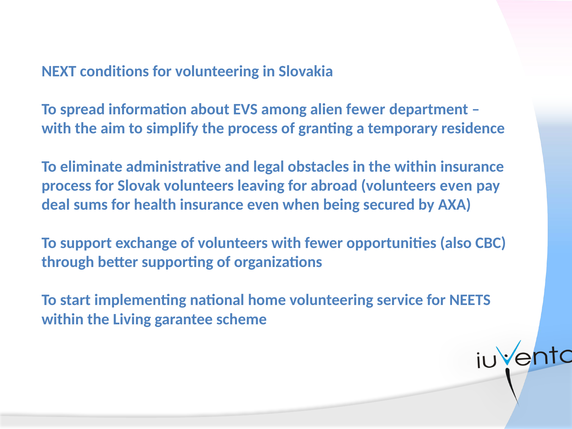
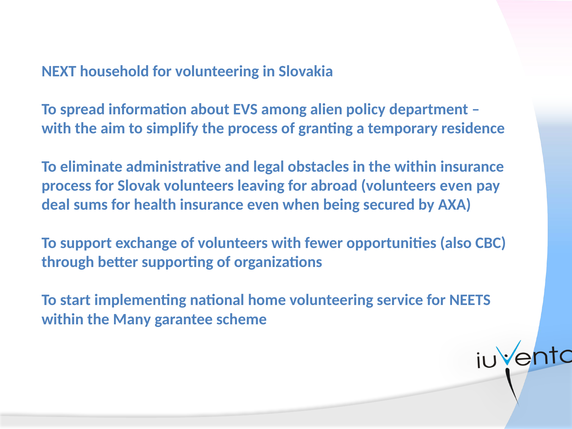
conditions: conditions -> household
alien fewer: fewer -> policy
Living: Living -> Many
